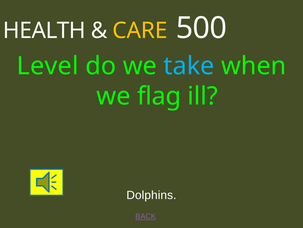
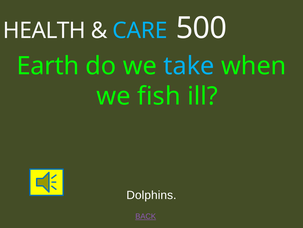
CARE colour: yellow -> light blue
Level: Level -> Earth
flag: flag -> fish
